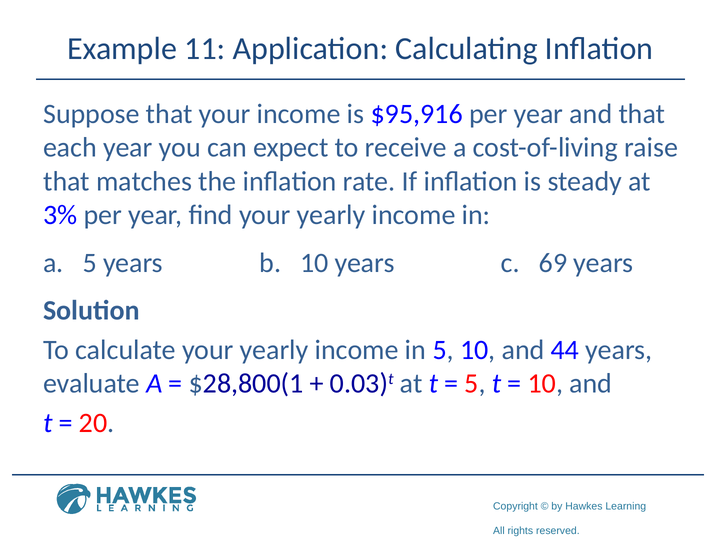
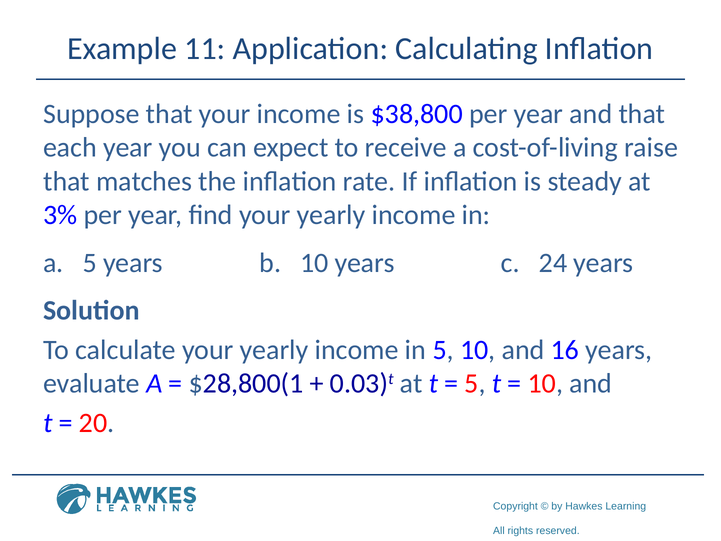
$95,916: $95,916 -> $38,800
69: 69 -> 24
44: 44 -> 16
